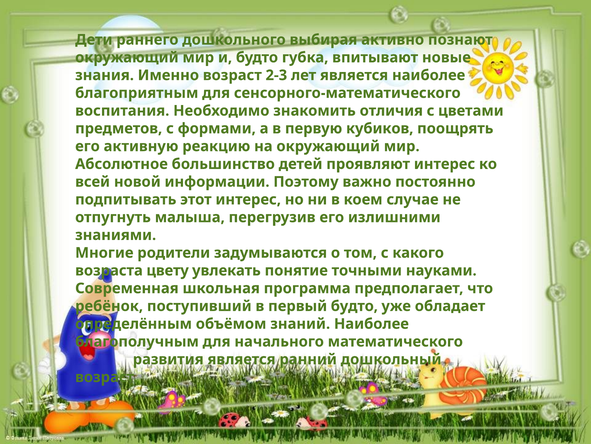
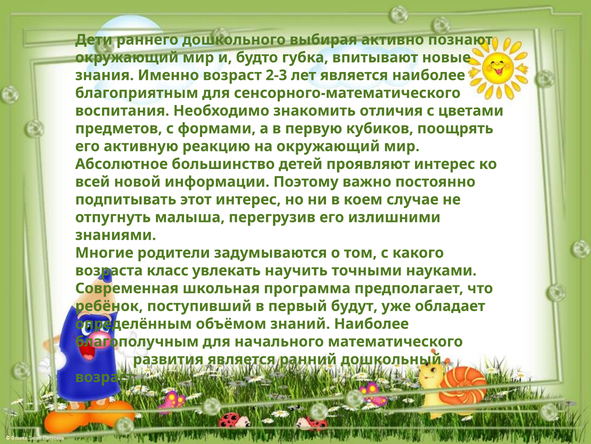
цвету: цвету -> класс
понятие: понятие -> научить
первый будто: будто -> будут
